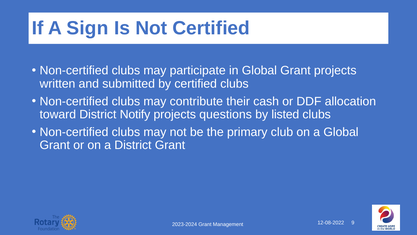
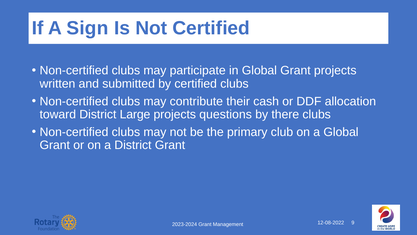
Notify: Notify -> Large
listed: listed -> there
